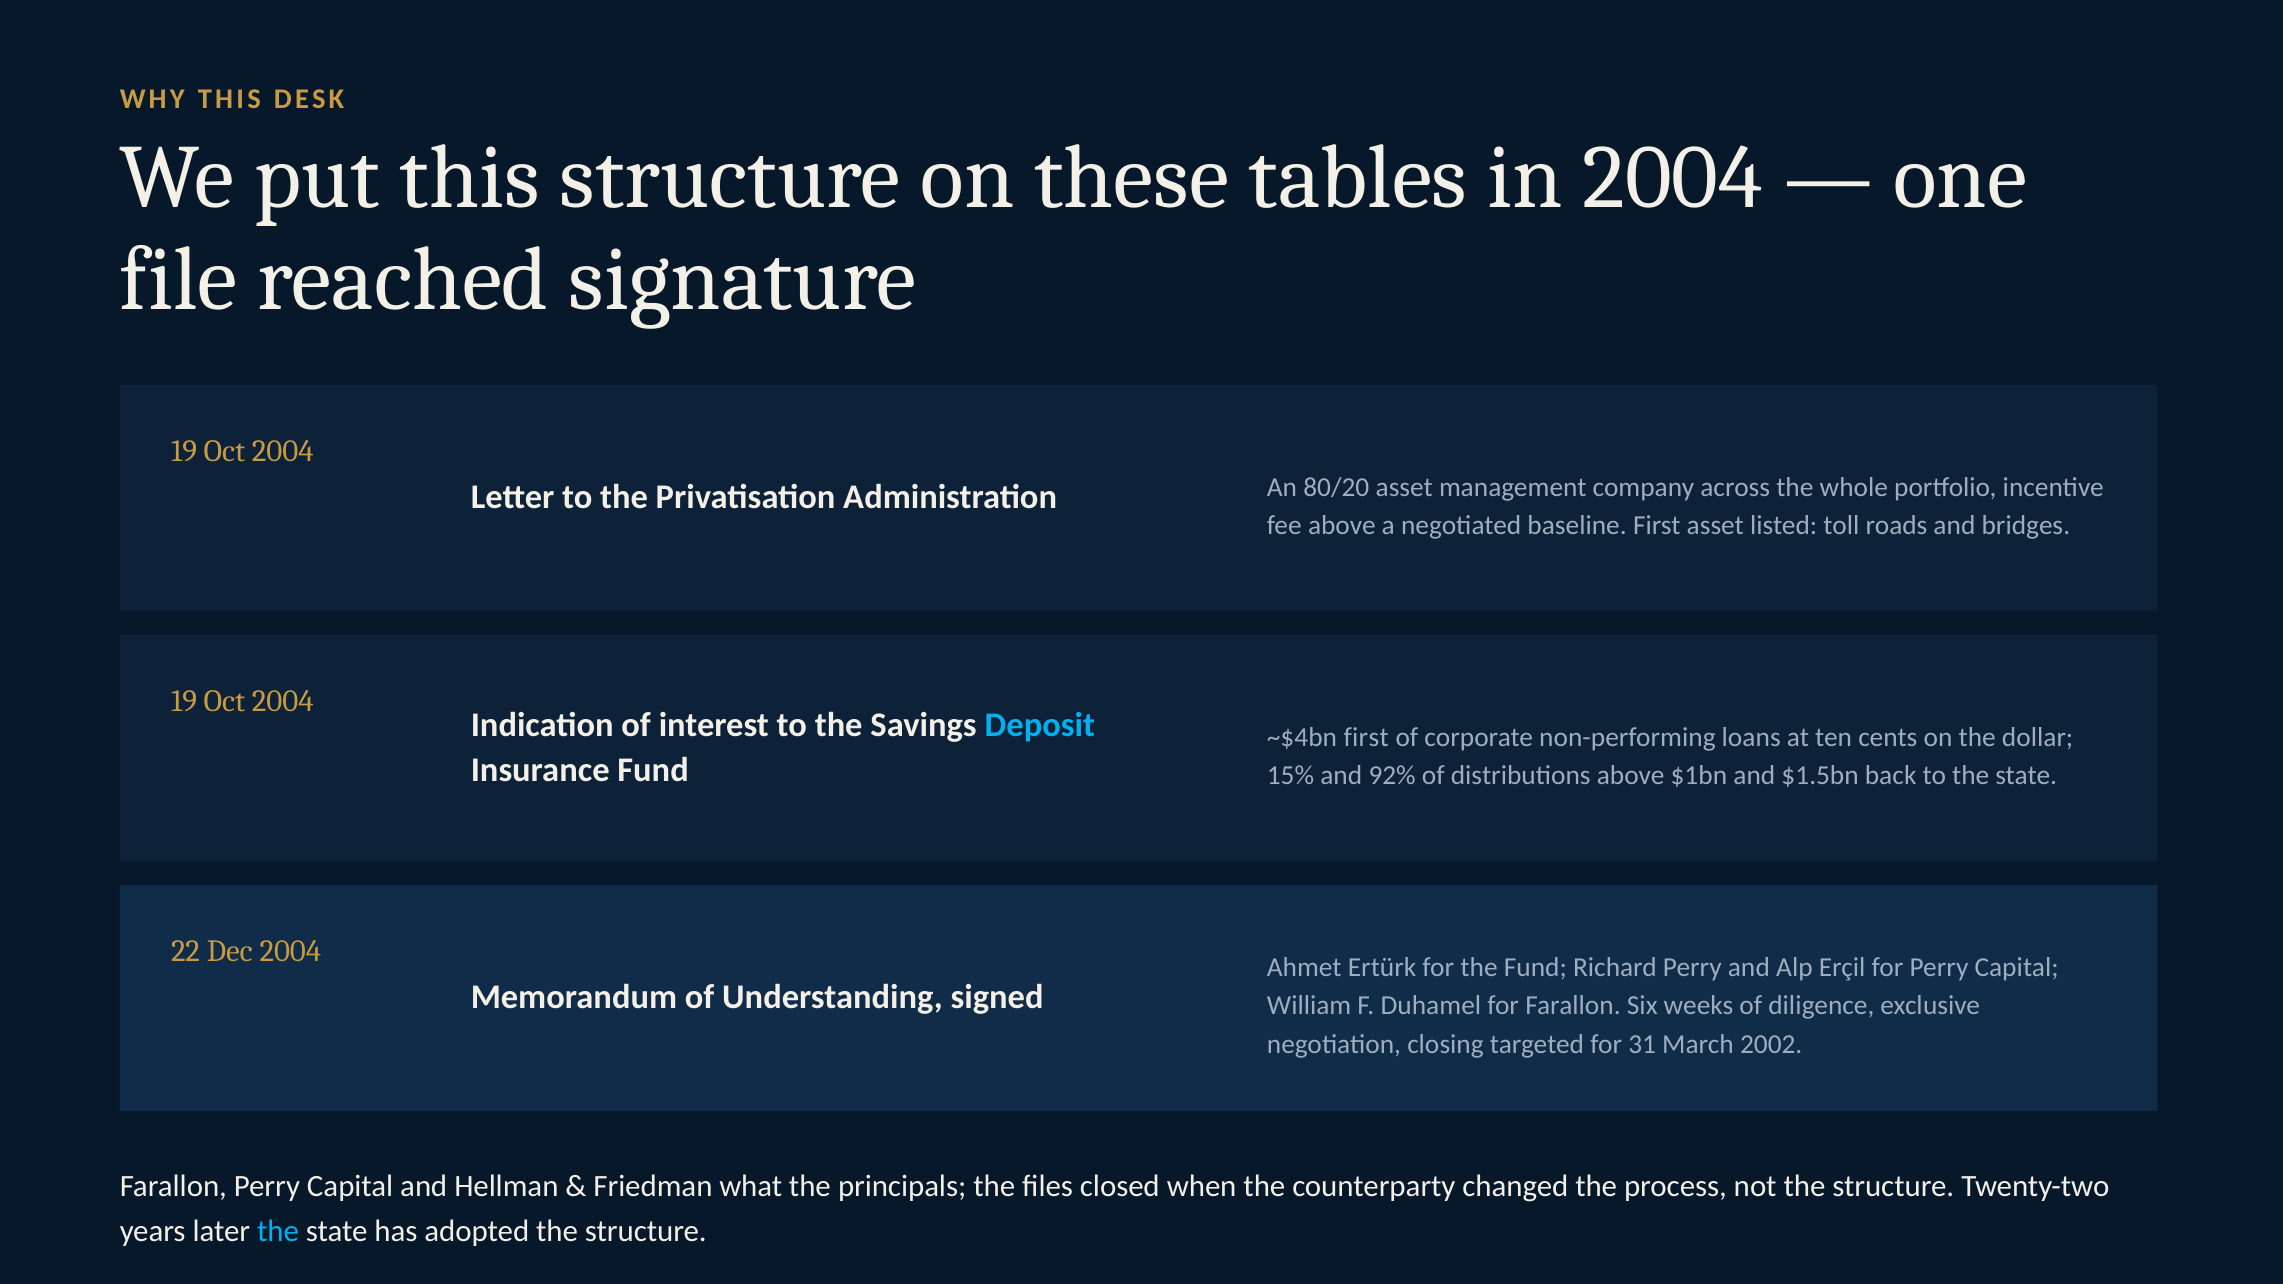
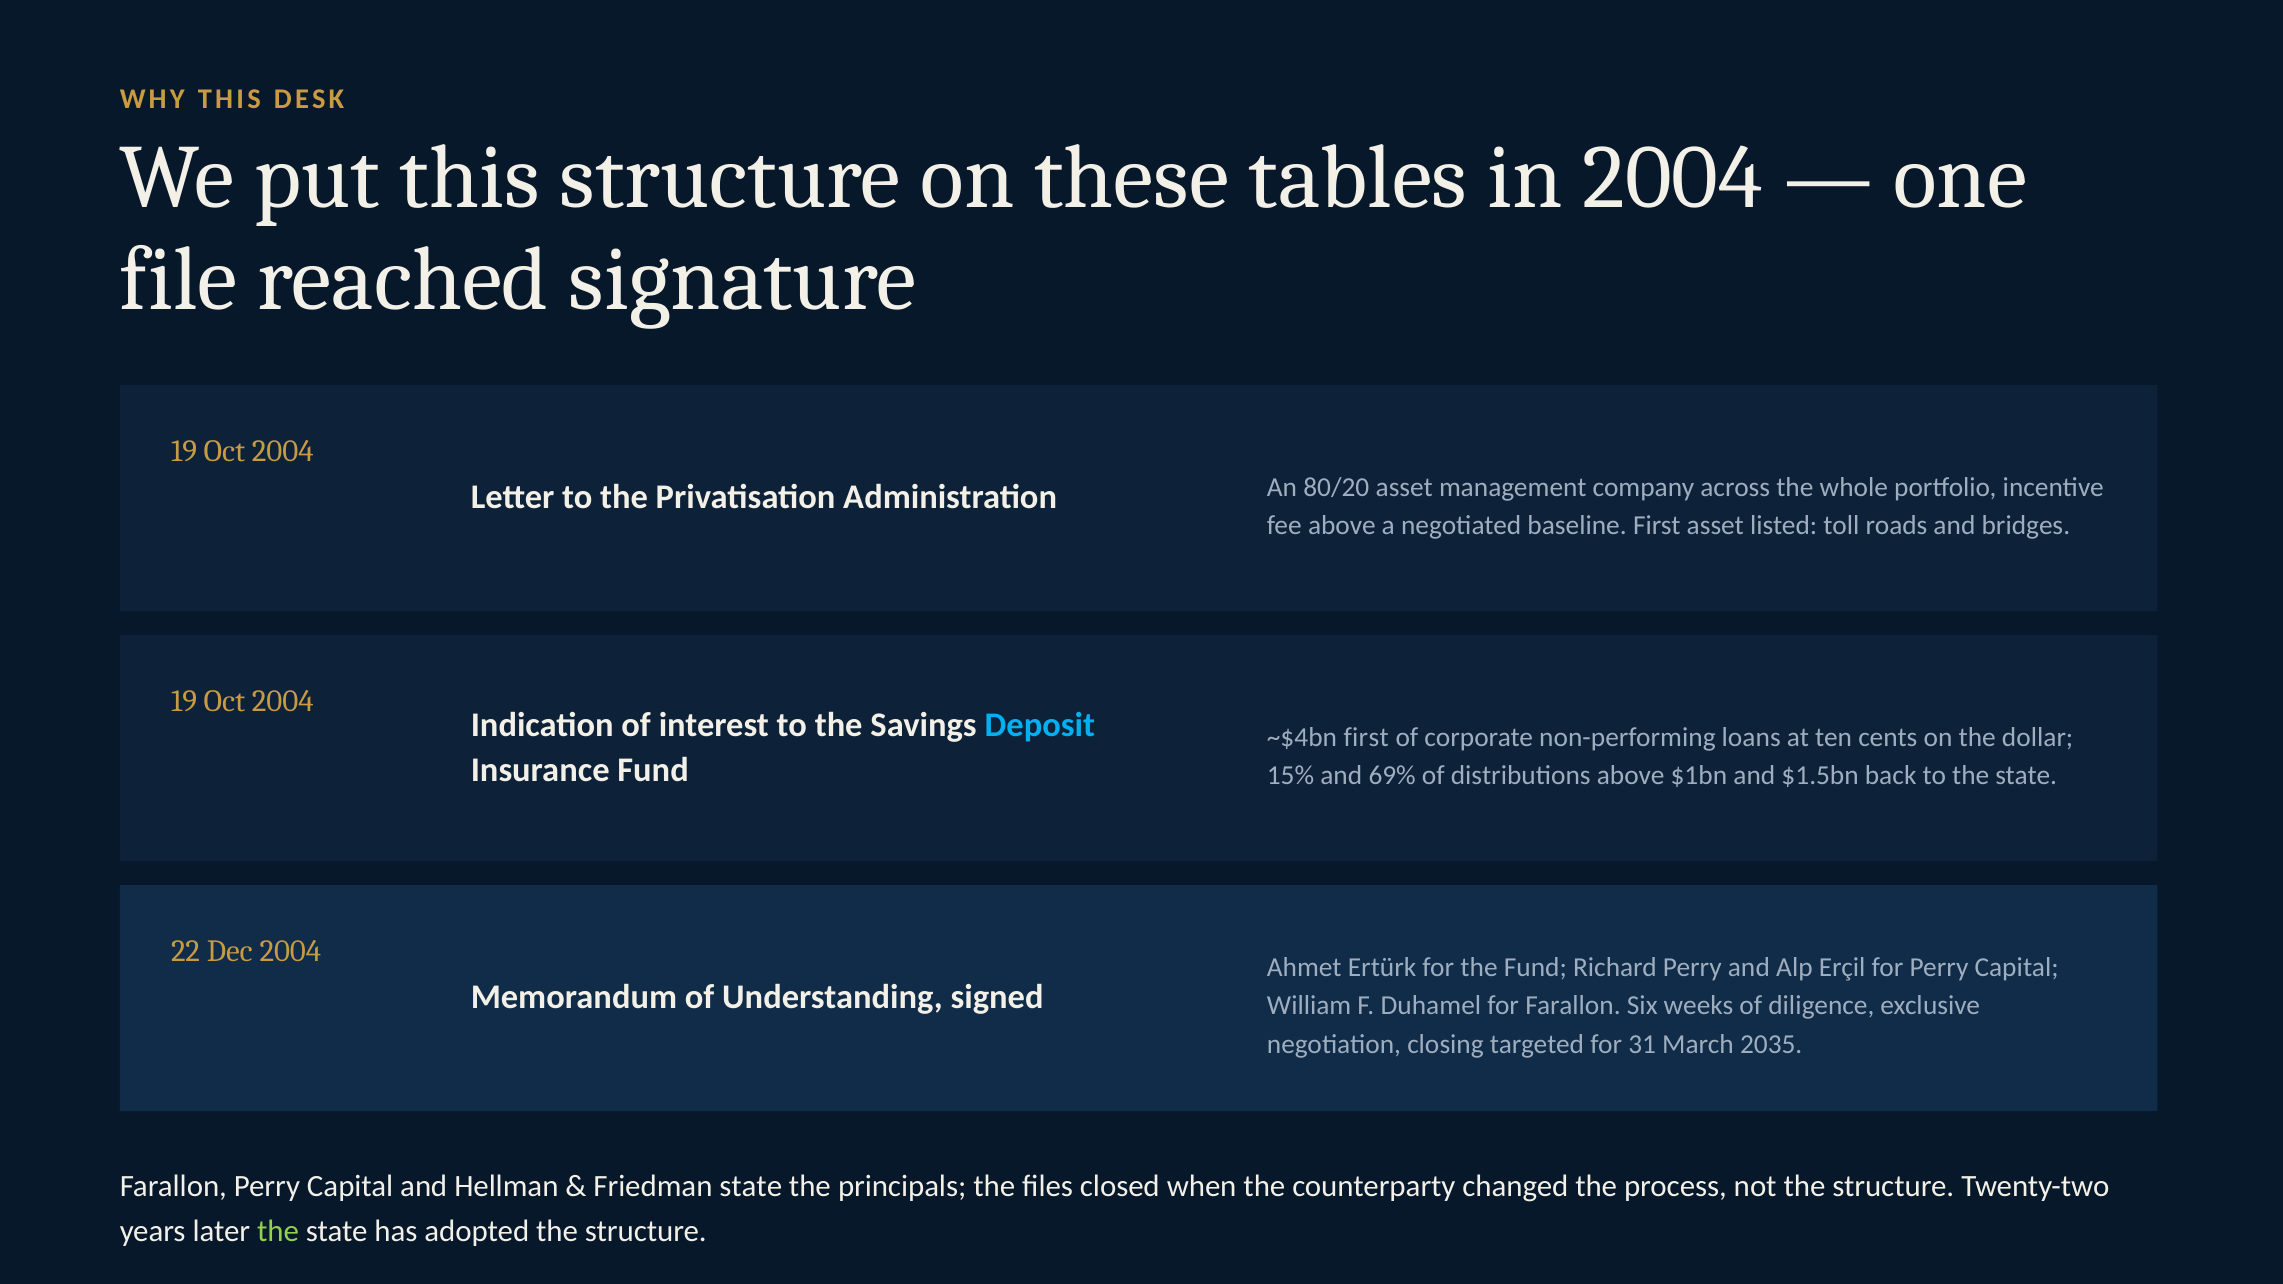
92%: 92% -> 69%
2002: 2002 -> 2035
Friedman what: what -> state
the at (278, 1232) colour: light blue -> light green
